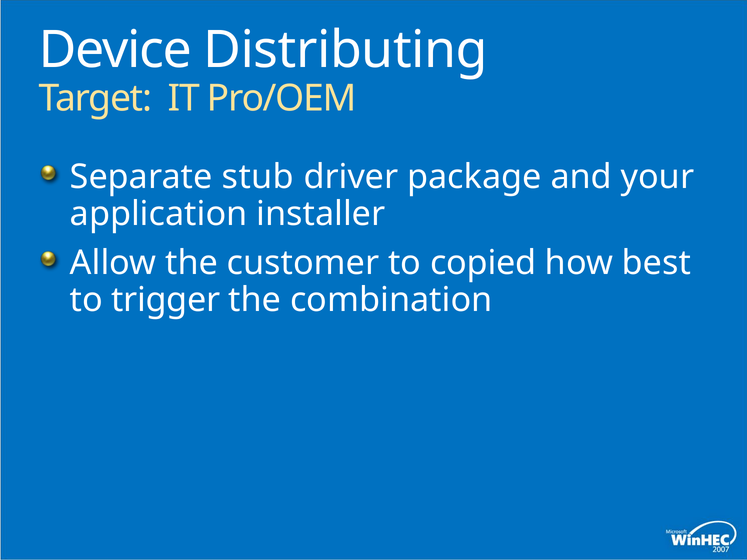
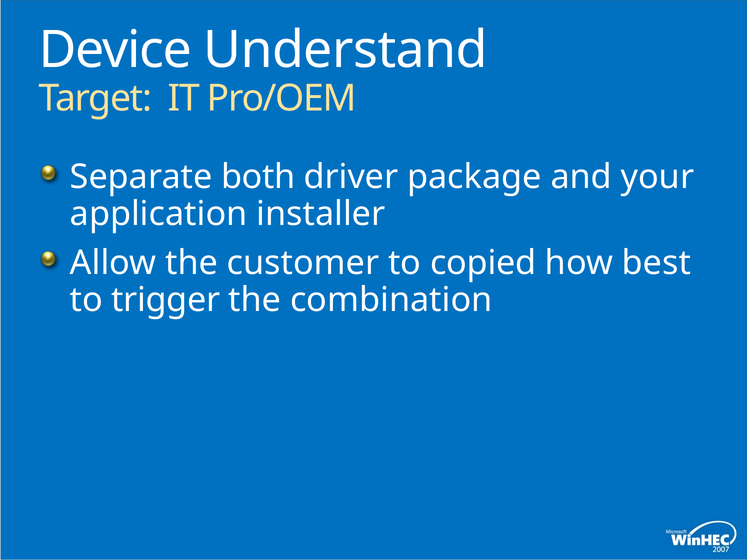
Distributing: Distributing -> Understand
stub: stub -> both
